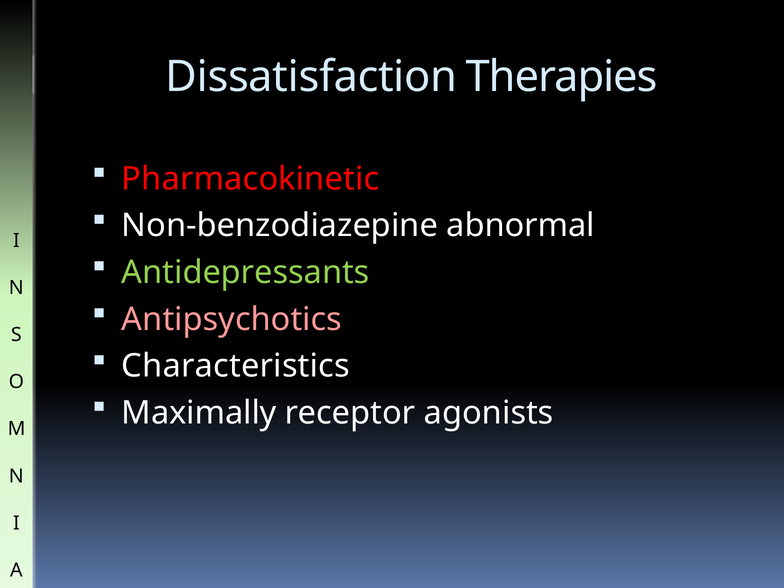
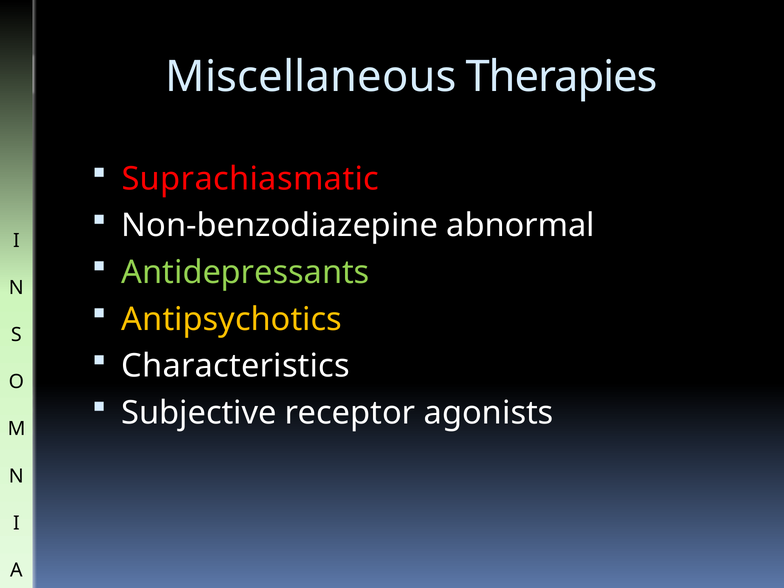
Dissatisfaction: Dissatisfaction -> Miscellaneous
Pharmacokinetic: Pharmacokinetic -> Suprachiasmatic
Antipsychotics colour: pink -> yellow
Maximally: Maximally -> Subjective
